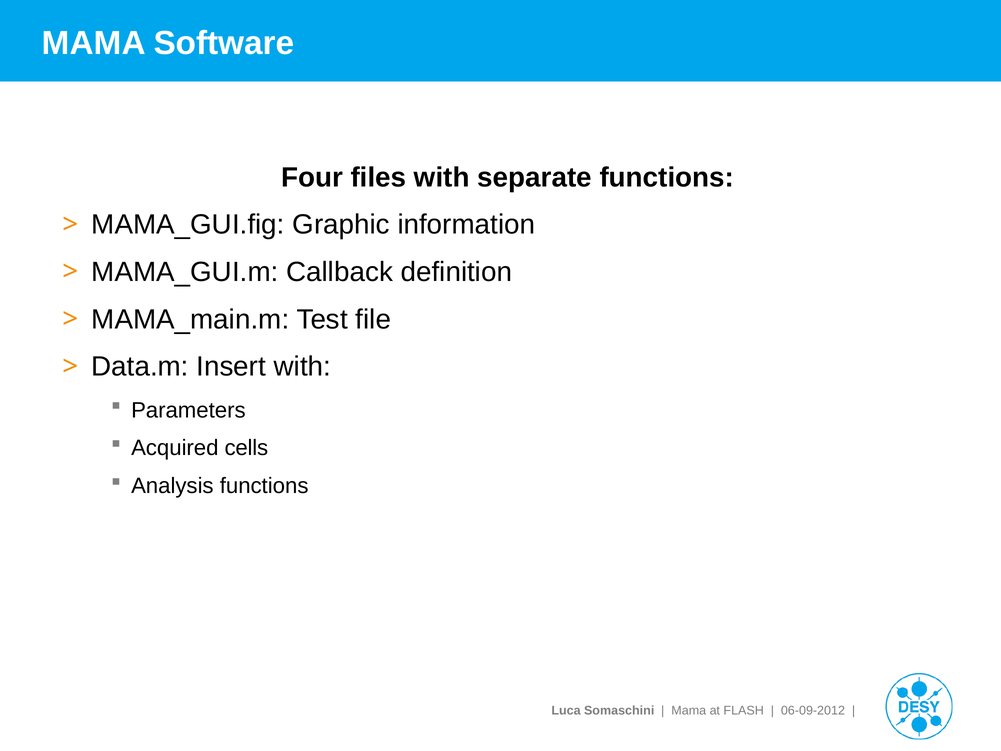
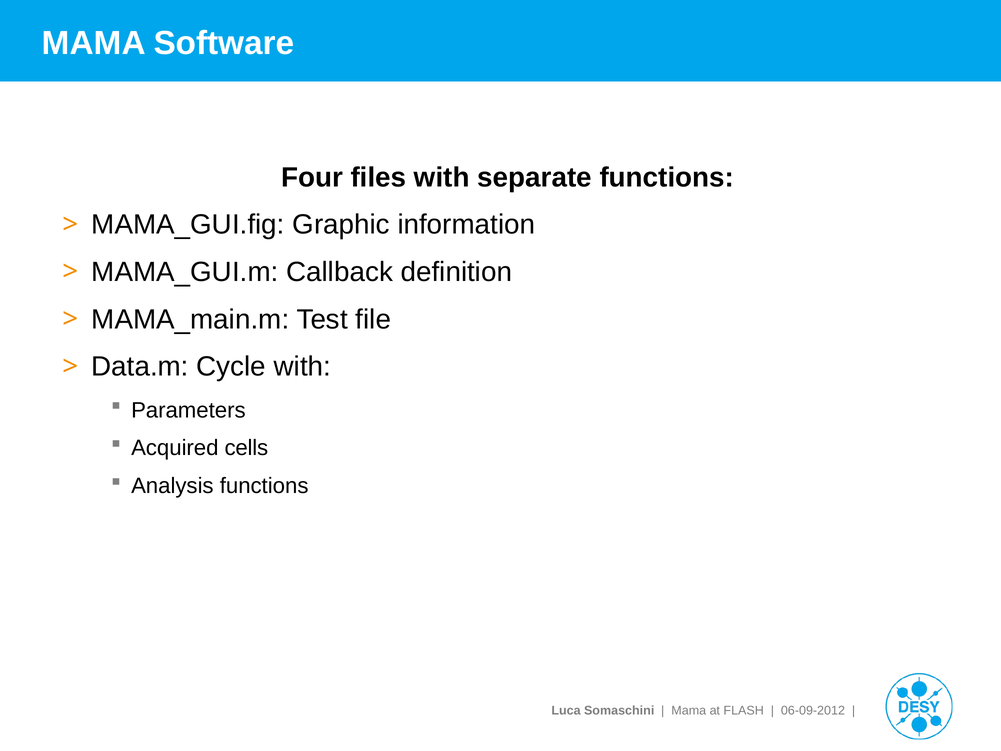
Insert: Insert -> Cycle
